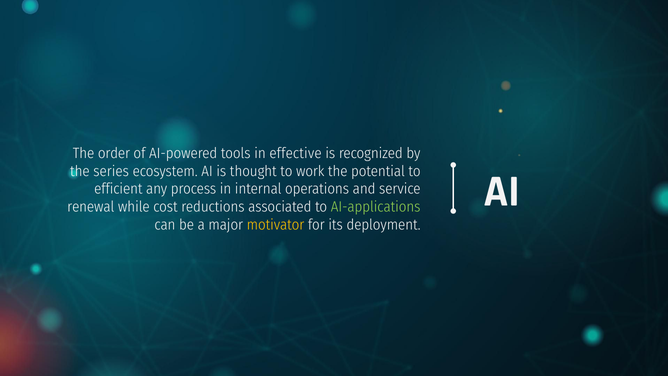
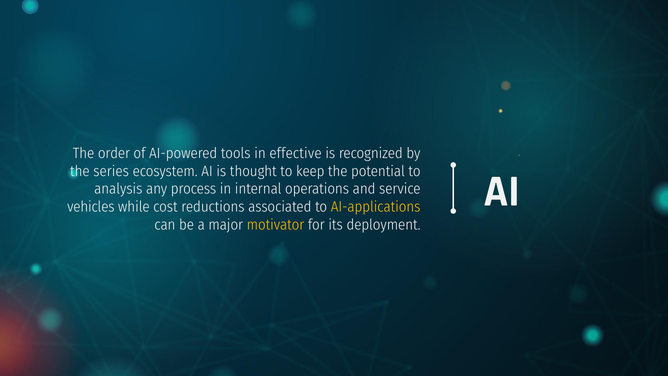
work: work -> keep
efficient: efficient -> analysis
renewal: renewal -> vehicles
AI-applications colour: light green -> yellow
